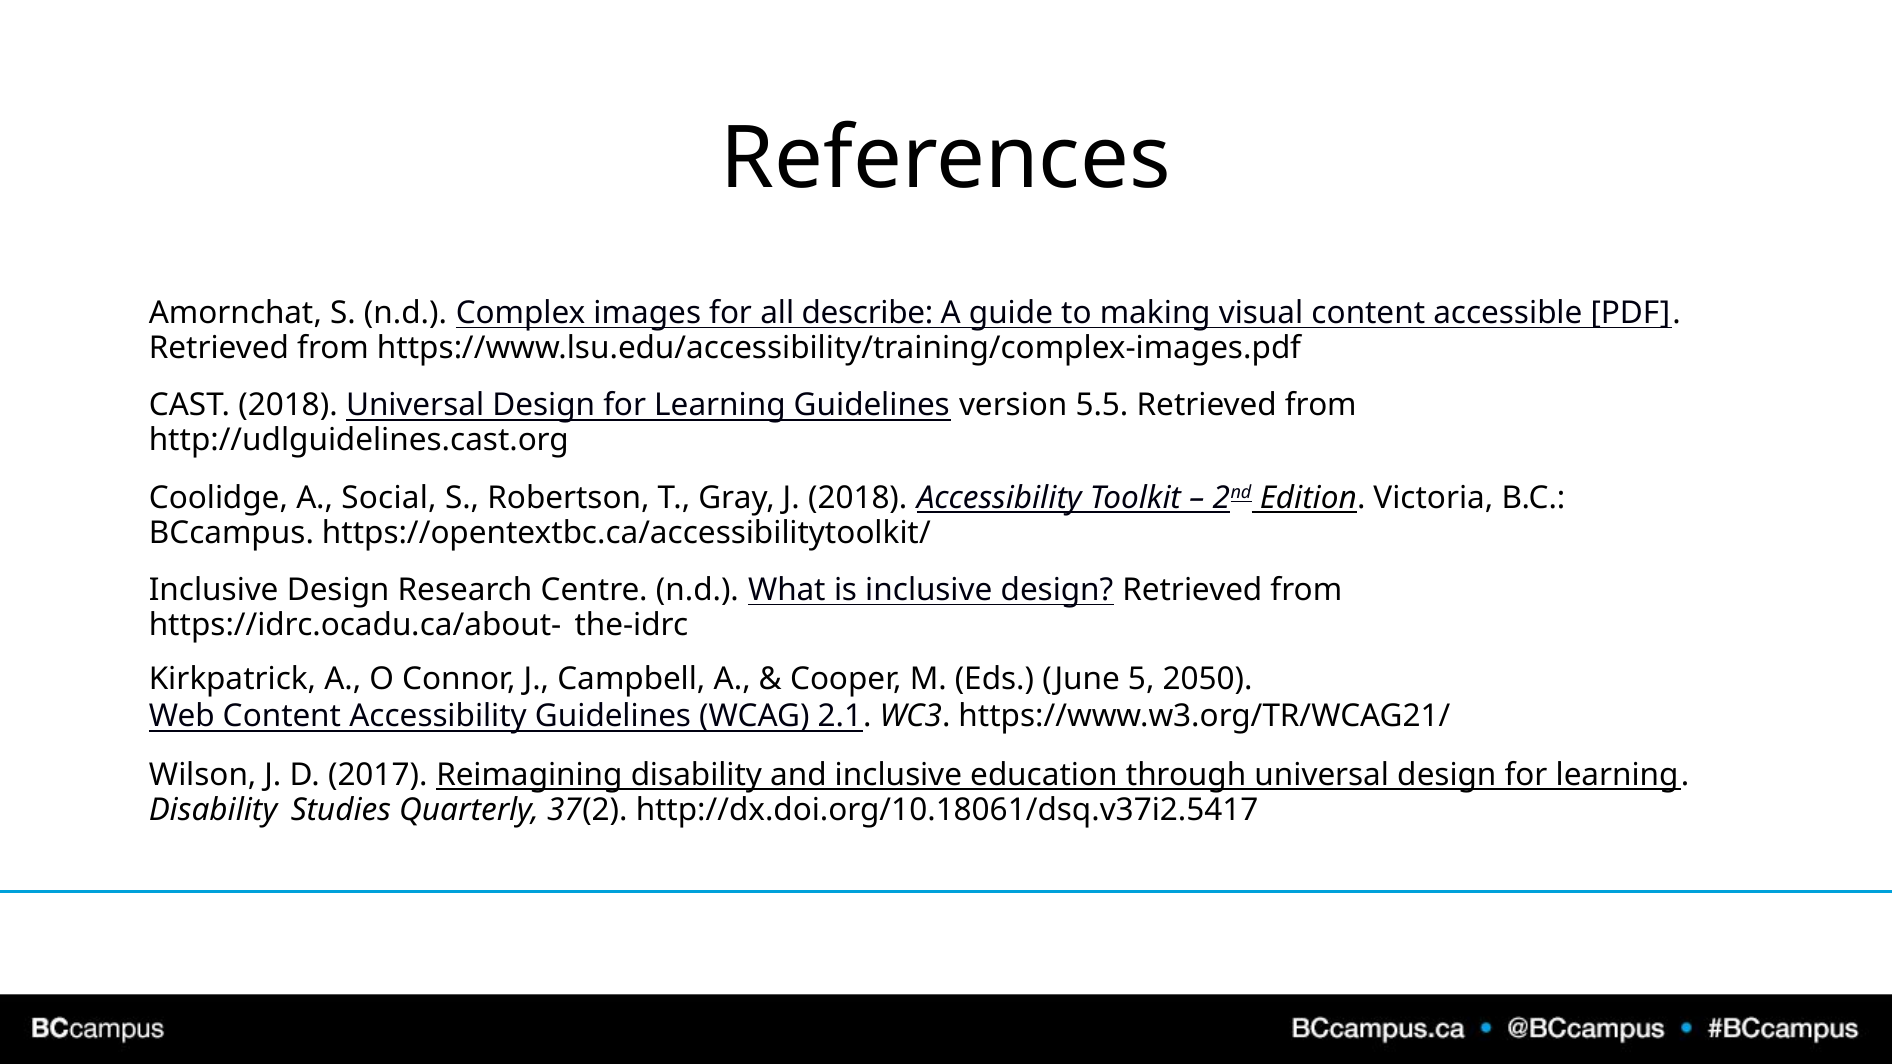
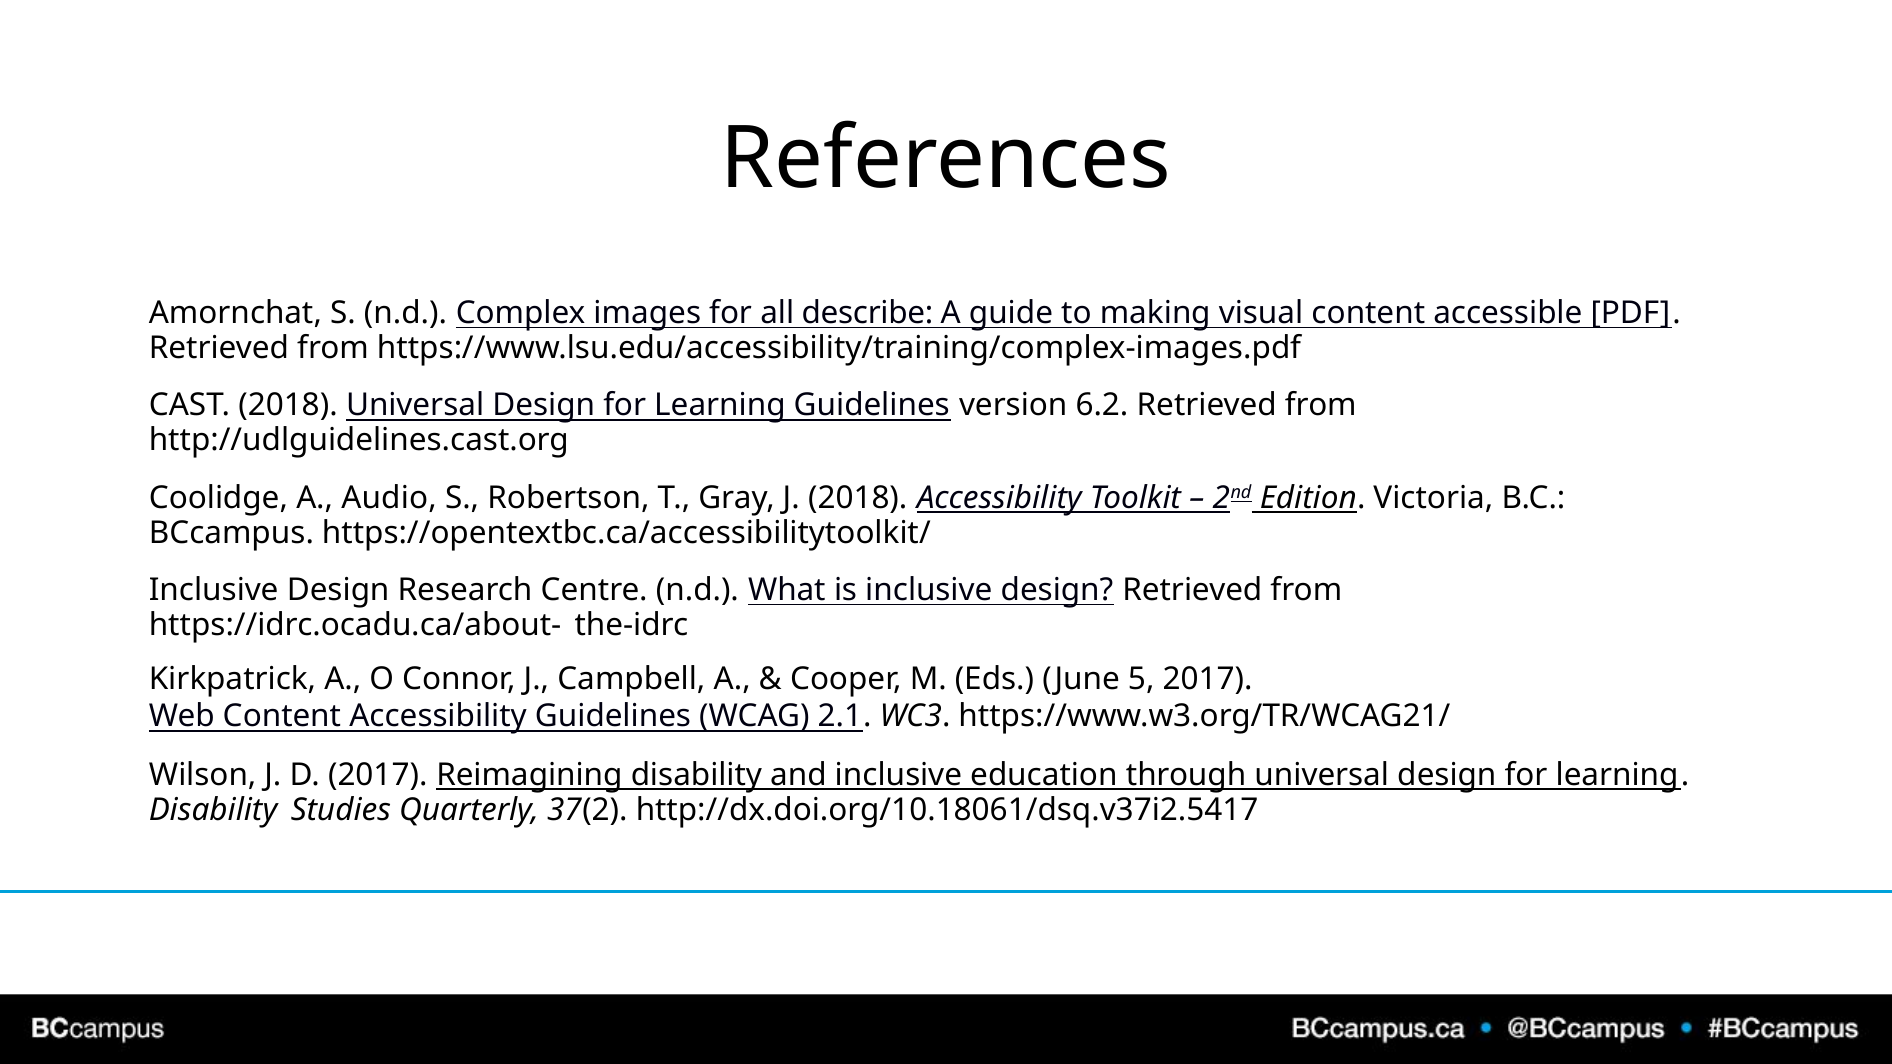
5.5: 5.5 -> 6.2
Social: Social -> Audio
5 2050: 2050 -> 2017
